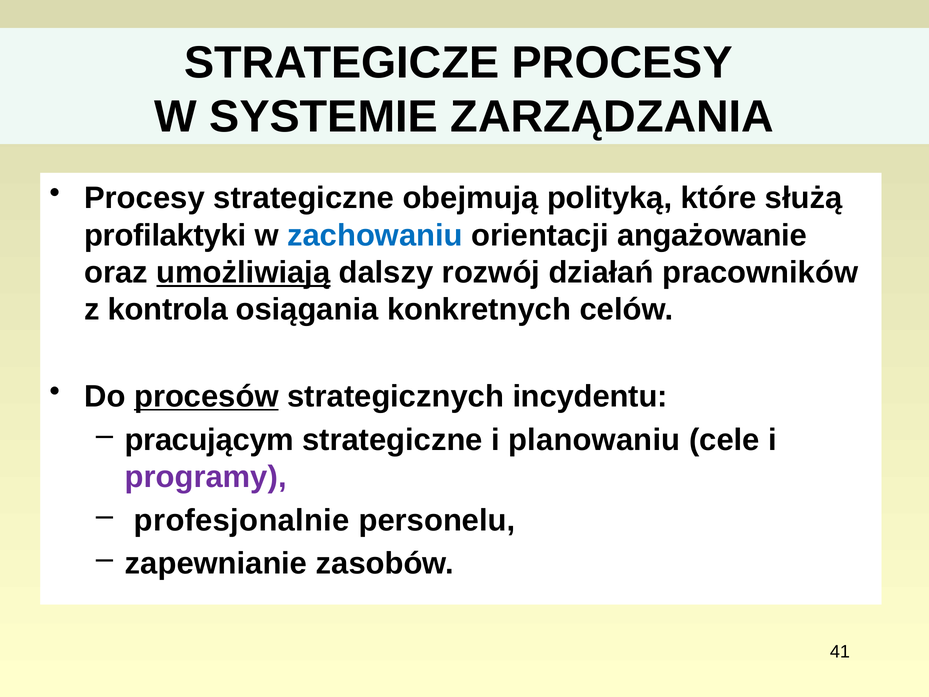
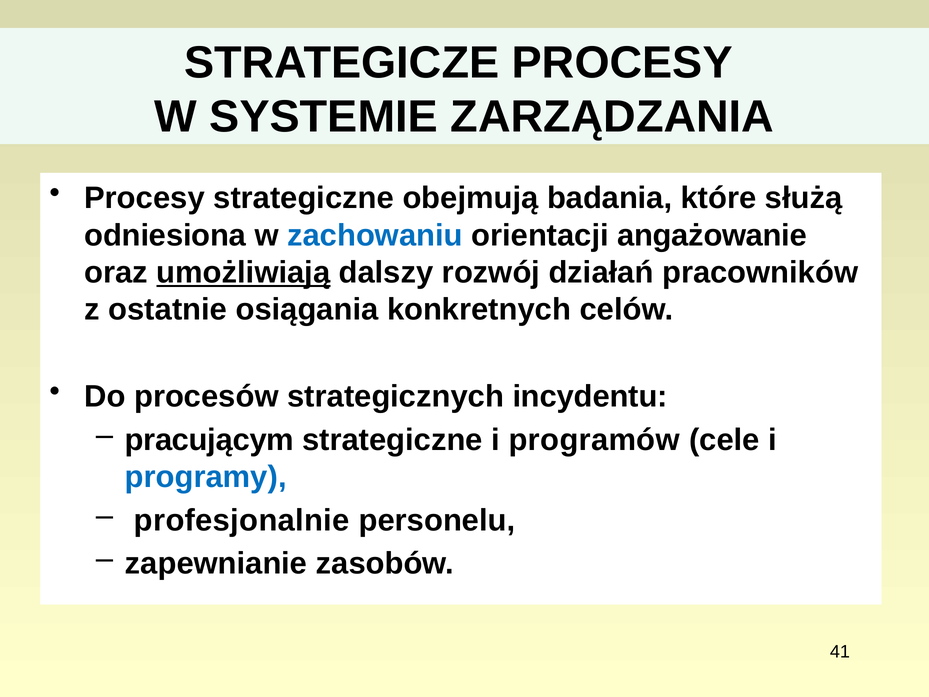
polityką: polityką -> badania
profilaktyki: profilaktyki -> odniesiona
kontrola: kontrola -> ostatnie
procesów underline: present -> none
planowaniu: planowaniu -> programów
programy colour: purple -> blue
